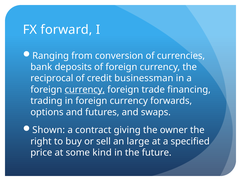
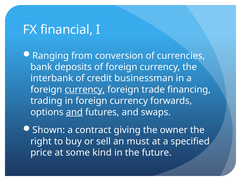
forward: forward -> financial
reciprocal: reciprocal -> interbank
and at (74, 112) underline: none -> present
large: large -> must
